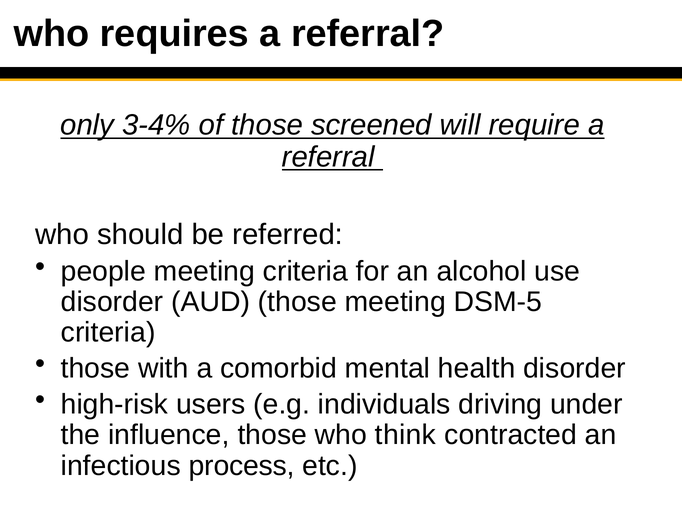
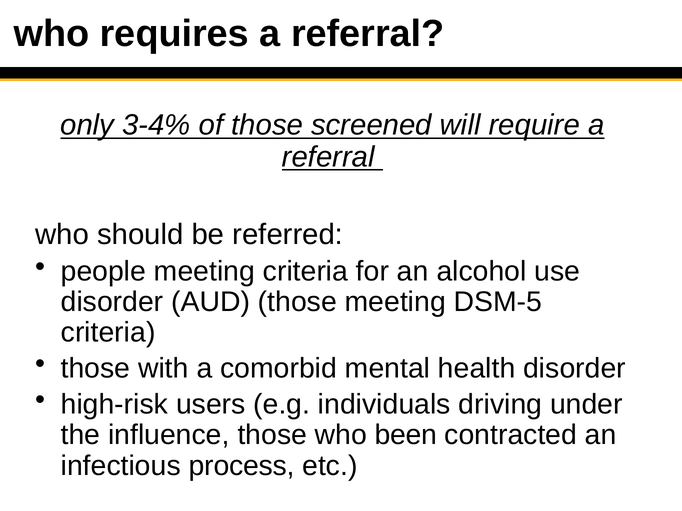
think: think -> been
